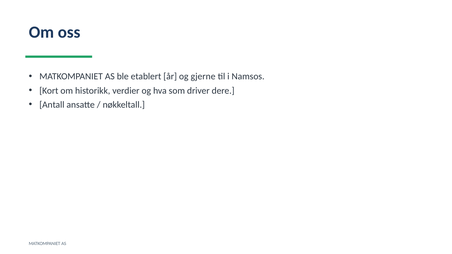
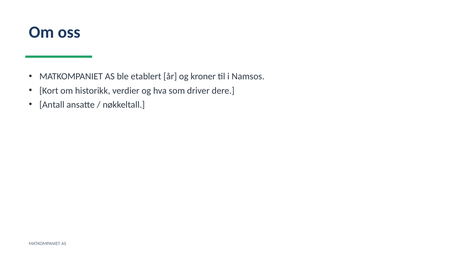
gjerne: gjerne -> kroner
